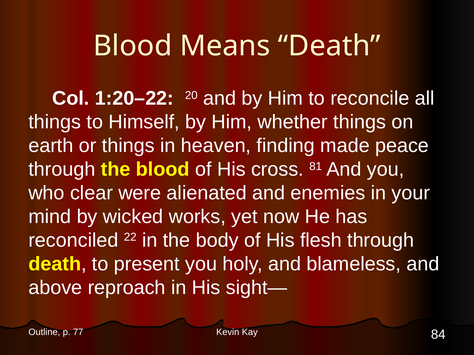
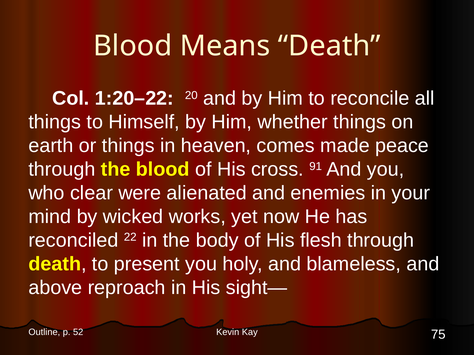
finding: finding -> comes
81: 81 -> 91
77: 77 -> 52
84: 84 -> 75
